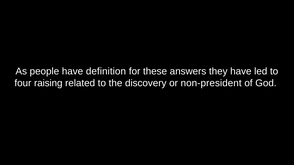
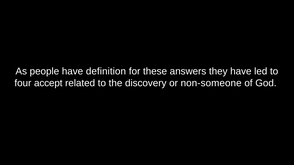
raising: raising -> accept
non-president: non-president -> non-someone
